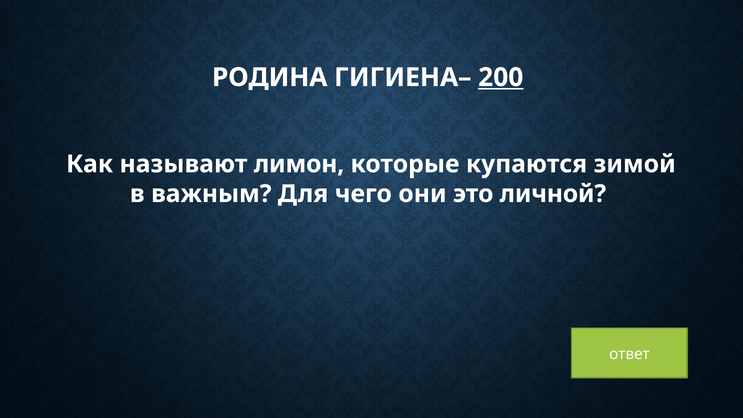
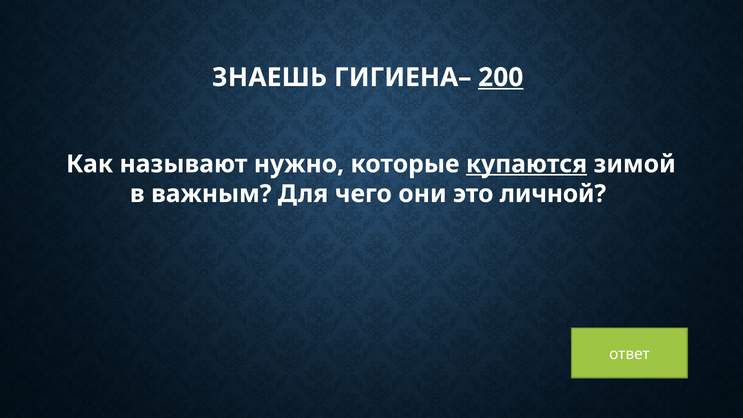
РОДИНА: РОДИНА -> ЗНАЕШЬ
лимон: лимон -> нужно
купаются underline: none -> present
